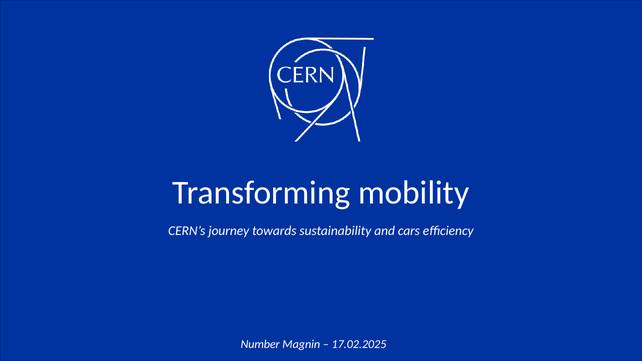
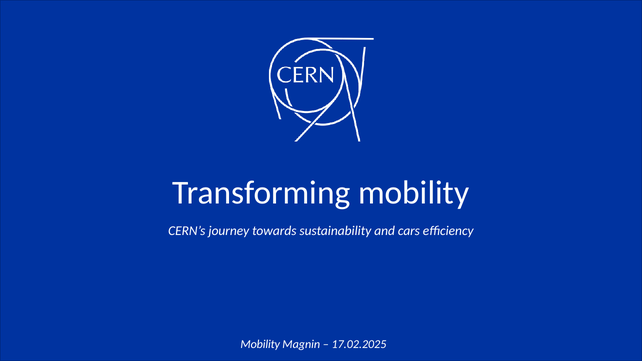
Number at (260, 344): Number -> Mobility
